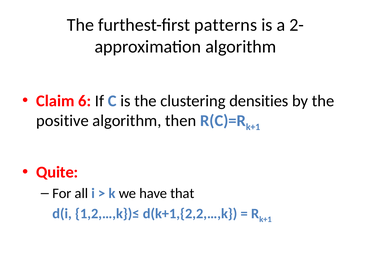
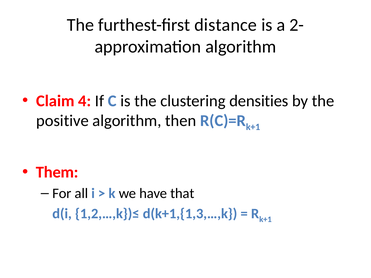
patterns: patterns -> distance
6: 6 -> 4
Quite: Quite -> Them
d(k+1,{2,2,…,k: d(k+1,{2,2,…,k -> d(k+1,{1,3,…,k
